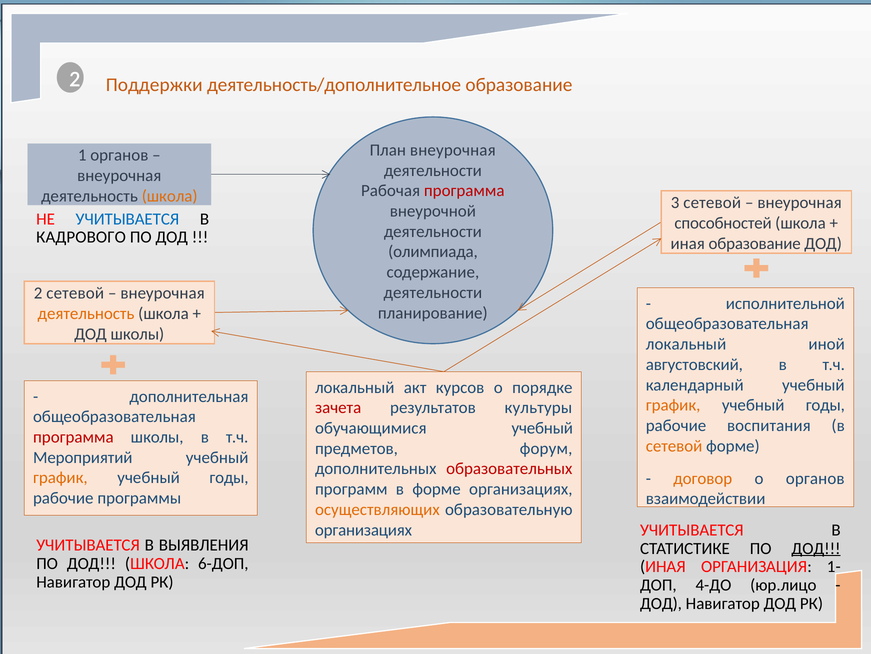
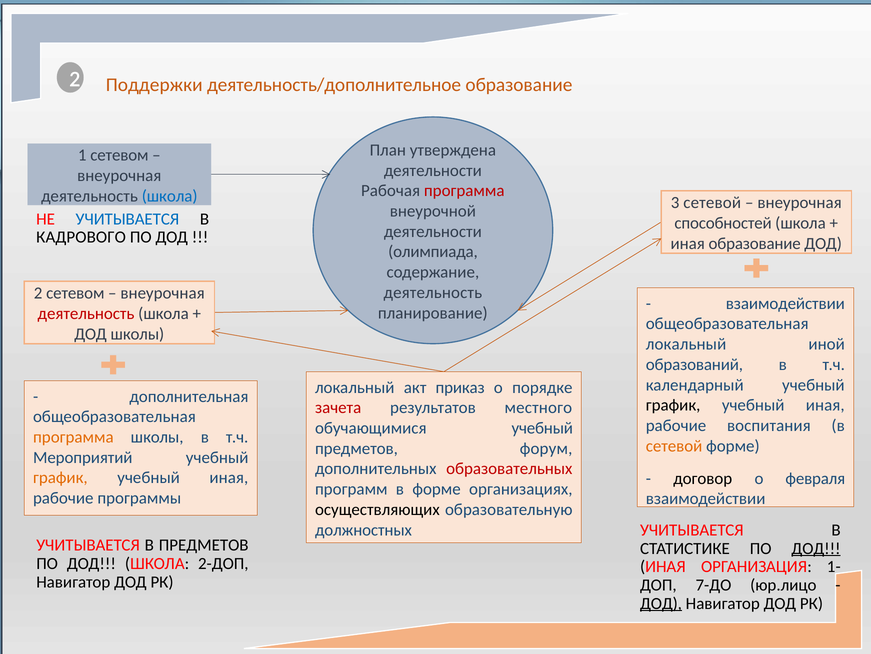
План внеурочная: внеурочная -> утверждена
1 органов: органов -> сетевом
школа at (170, 196) colour: orange -> blue
деятельности at (433, 292): деятельности -> деятельность
2 сетевой: сетевой -> сетевом
исполнительной at (785, 303): исполнительной -> взаимодействии
деятельность at (86, 313) colour: orange -> red
августовский: августовский -> образований
курсов: курсов -> приказ
график at (673, 405) colour: orange -> black
годы at (825, 405): годы -> иная
культуры: культуры -> местного
программа at (73, 437) colour: red -> orange
годы at (229, 477): годы -> иная
договор colour: orange -> black
о органов: органов -> февраля
осуществляющих colour: orange -> black
организациях at (363, 529): организациях -> должностных
В ВЫЯВЛЕНИЯ: ВЫЯВЛЕНИЯ -> ПРЕДМЕТОВ
6-ДОП: 6-ДОП -> 2-ДОП
4-ДО: 4-ДО -> 7-ДО
ДОД at (661, 603) underline: none -> present
